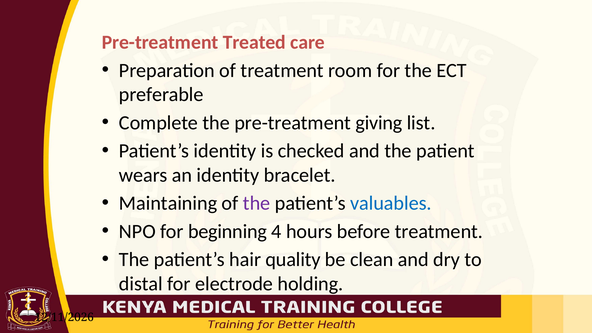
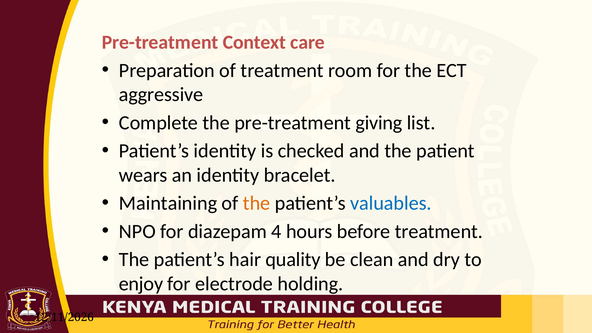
Treated: Treated -> Context
preferable: preferable -> aggressive
the at (257, 203) colour: purple -> orange
beginning: beginning -> diazepam
distal: distal -> enjoy
